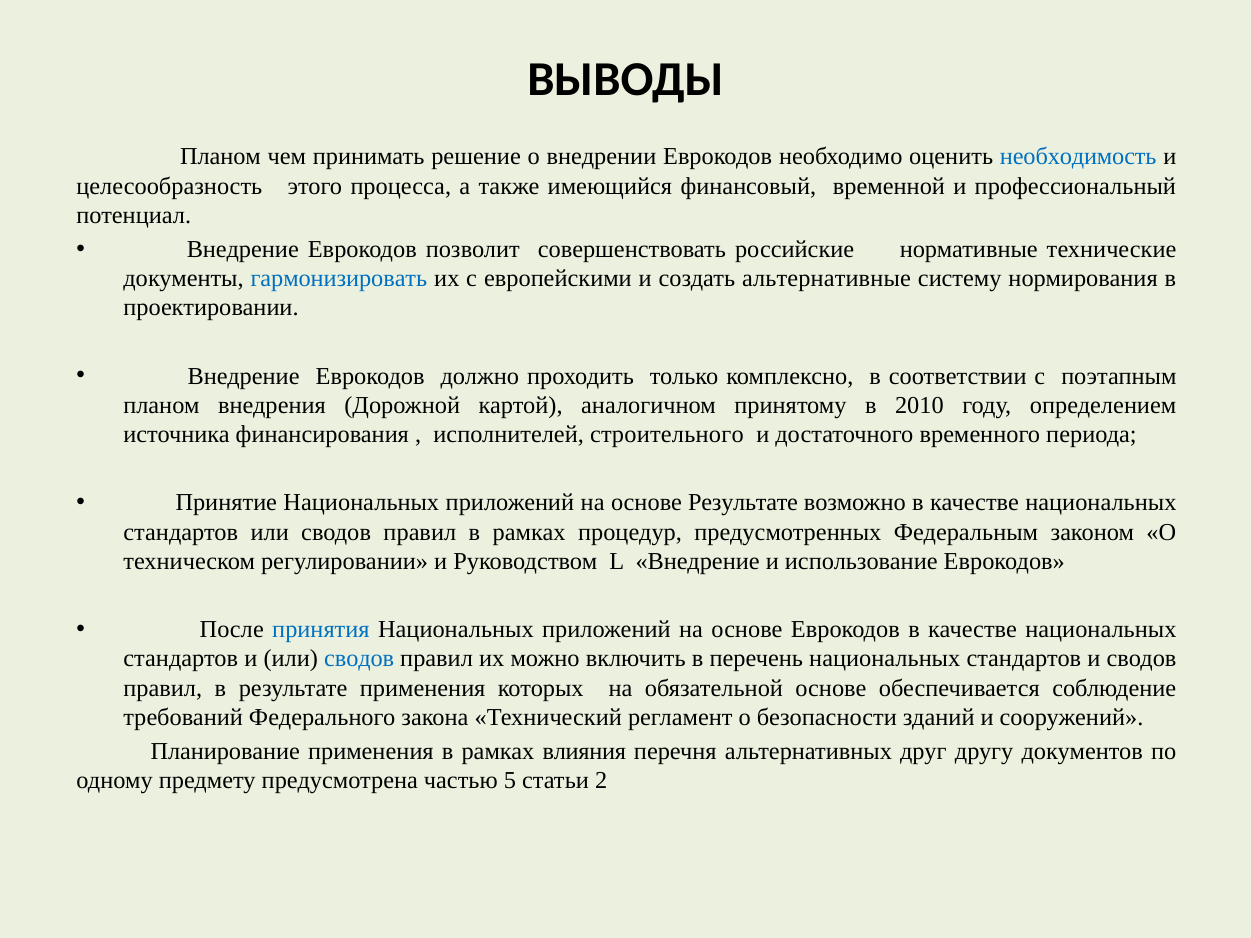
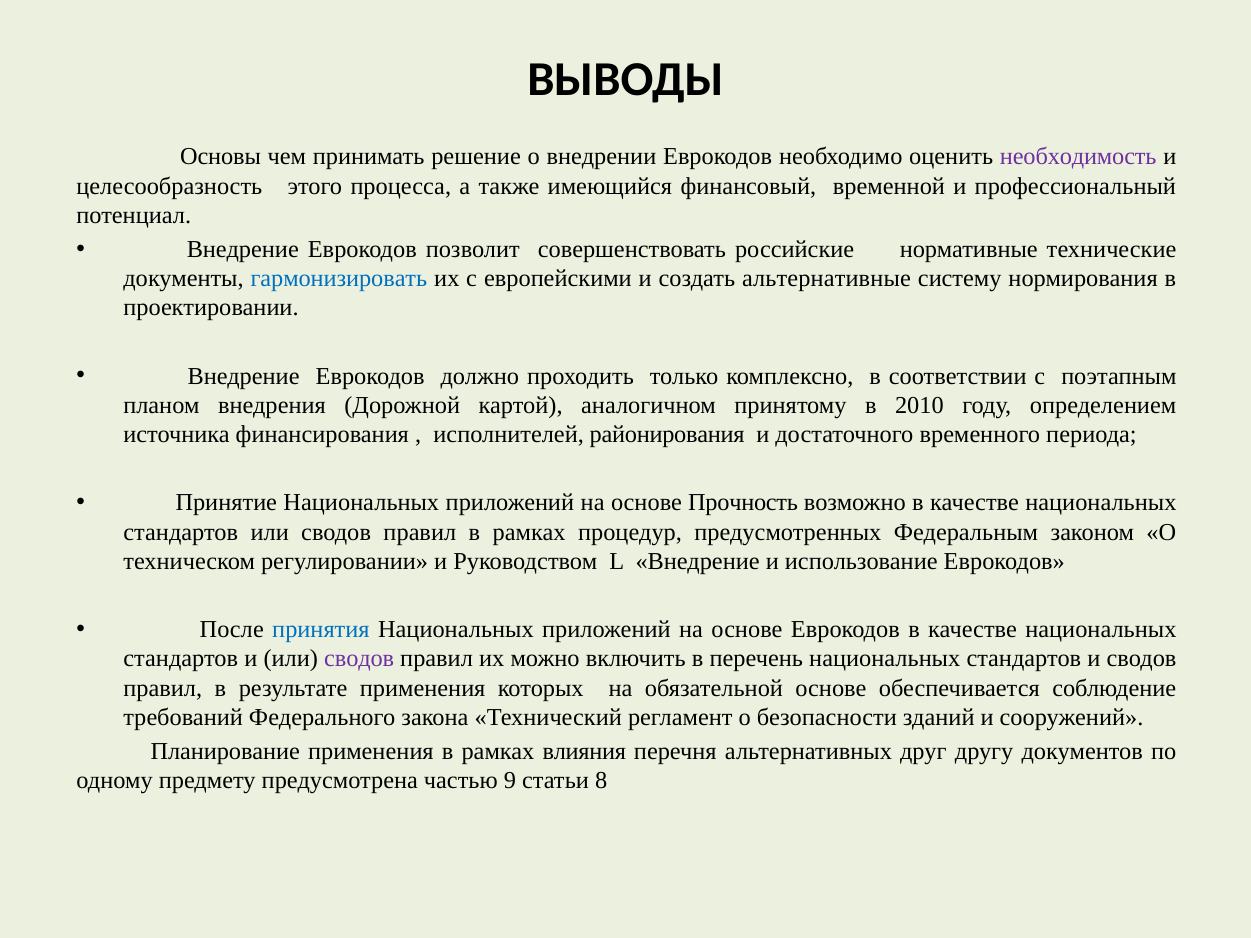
Планом at (220, 157): Планом -> Основы
необходимость colour: blue -> purple
строительного: строительного -> районирования
основе Результате: Результате -> Прочность
сводов at (359, 659) colour: blue -> purple
5: 5 -> 9
2: 2 -> 8
